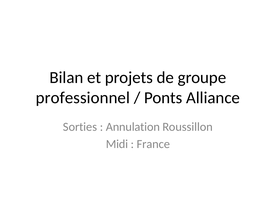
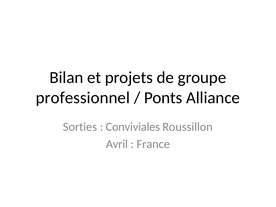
Annulation: Annulation -> Conviviales
Midi: Midi -> Avril
